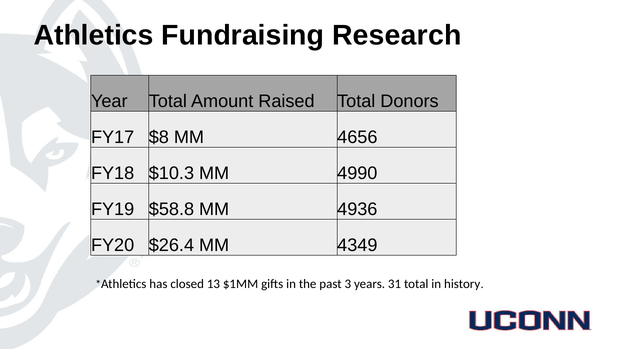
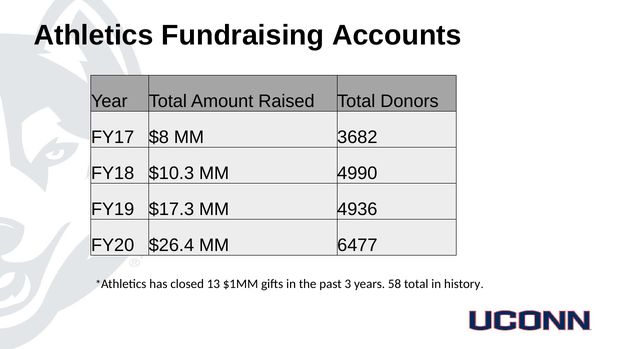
Research: Research -> Accounts
4656: 4656 -> 3682
$58.8: $58.8 -> $17.3
4349: 4349 -> 6477
31: 31 -> 58
